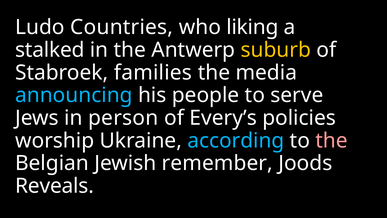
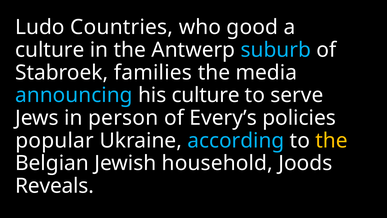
liking: liking -> good
stalked at (50, 50): stalked -> culture
suburb colour: yellow -> light blue
his people: people -> culture
worship: worship -> popular
the at (332, 140) colour: pink -> yellow
remember: remember -> household
